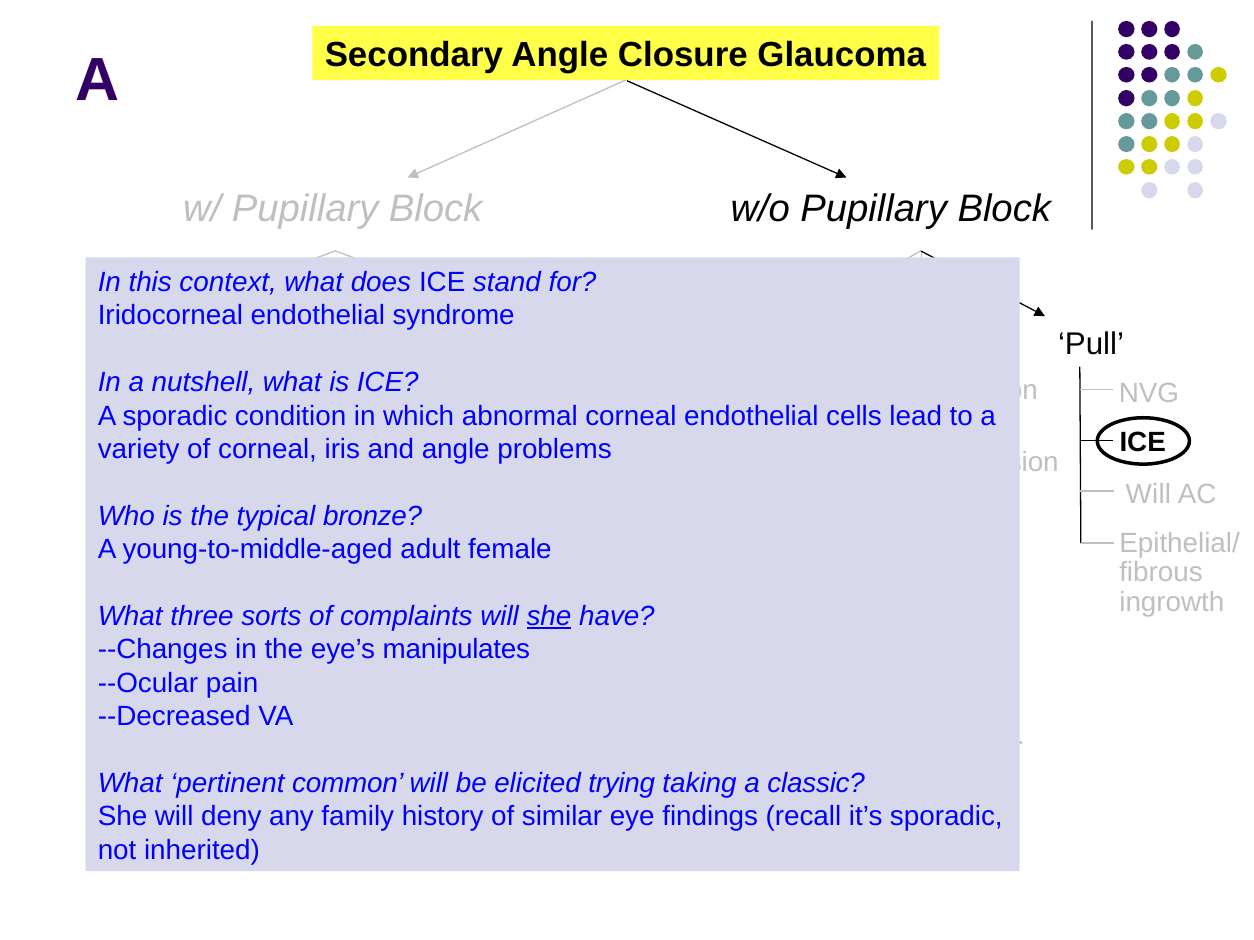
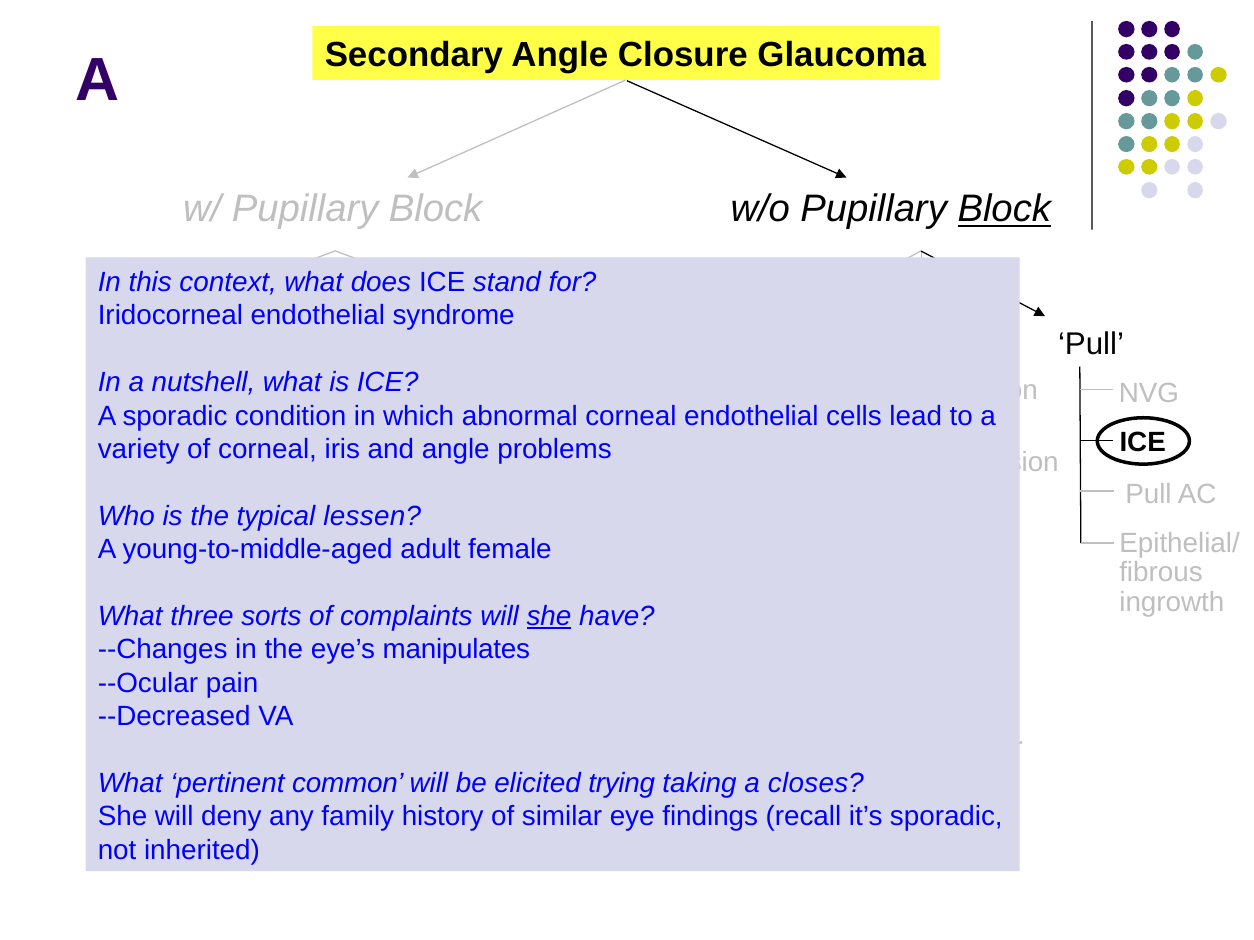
Block at (1004, 209) underline: none -> present
Will at (1148, 495): Will -> Pull
bronze: bronze -> lessen
classic: classic -> closes
